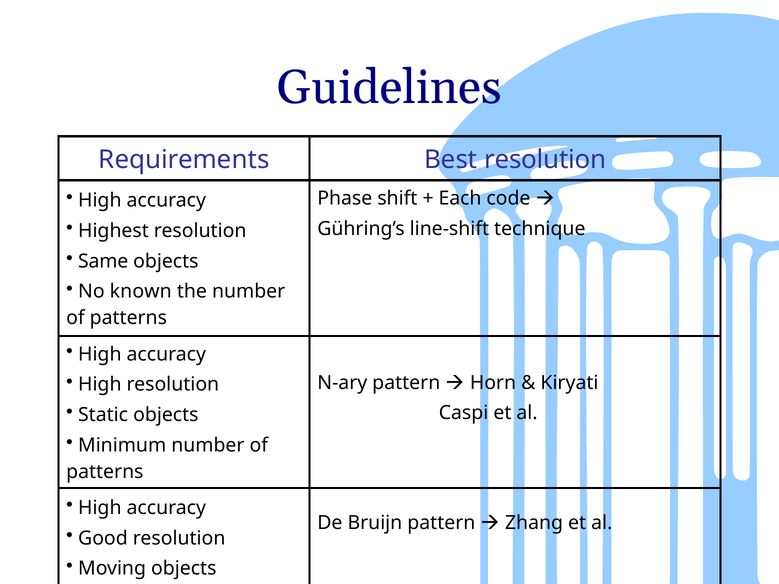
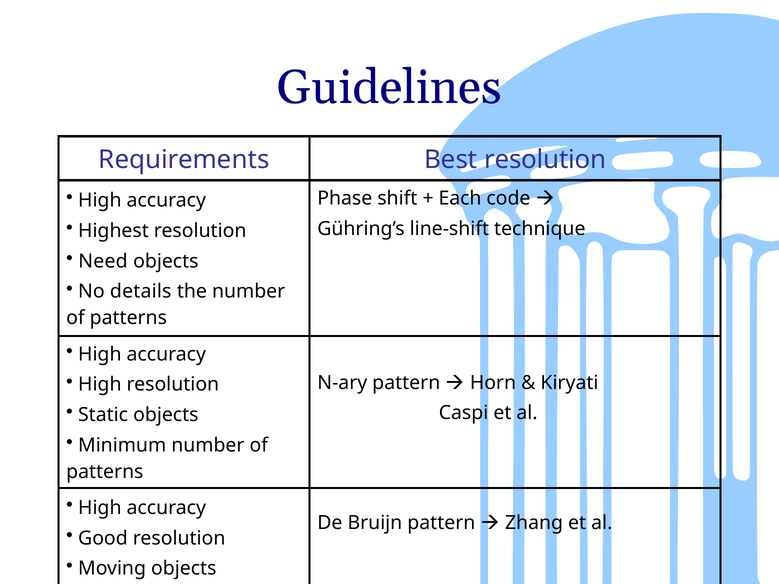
Same: Same -> Need
known: known -> details
